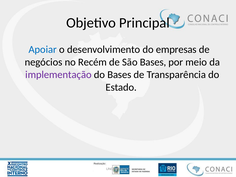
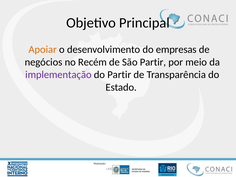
Apoiar colour: blue -> orange
São Bases: Bases -> Partir
do Bases: Bases -> Partir
